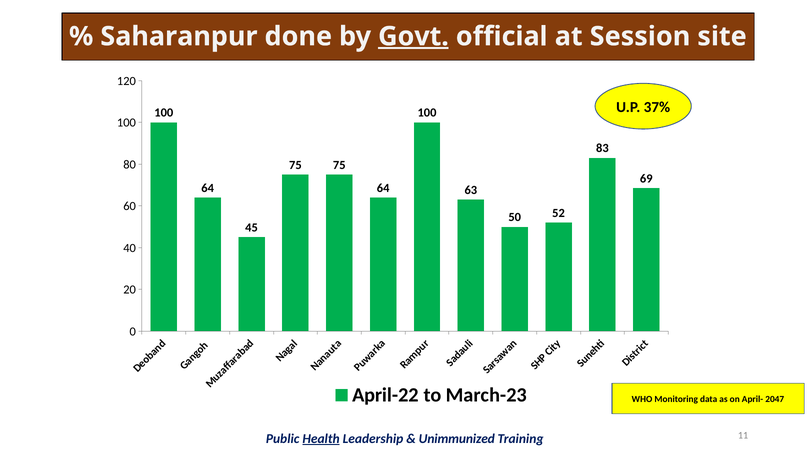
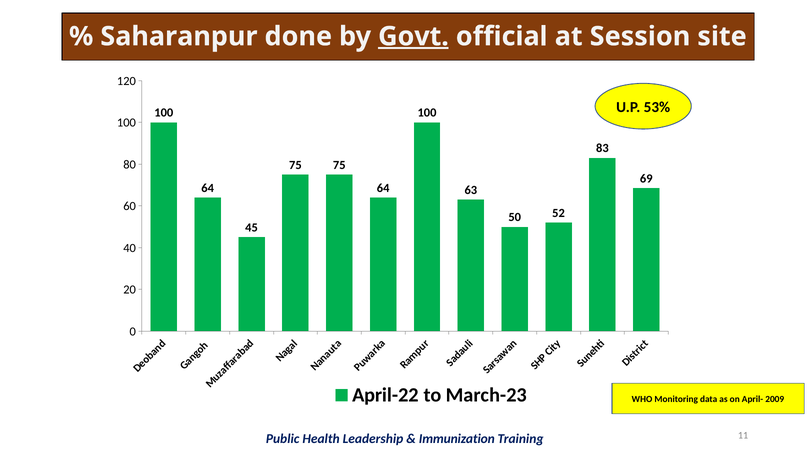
37%: 37% -> 53%
2047: 2047 -> 2009
Health underline: present -> none
Unimmunized: Unimmunized -> Immunization
